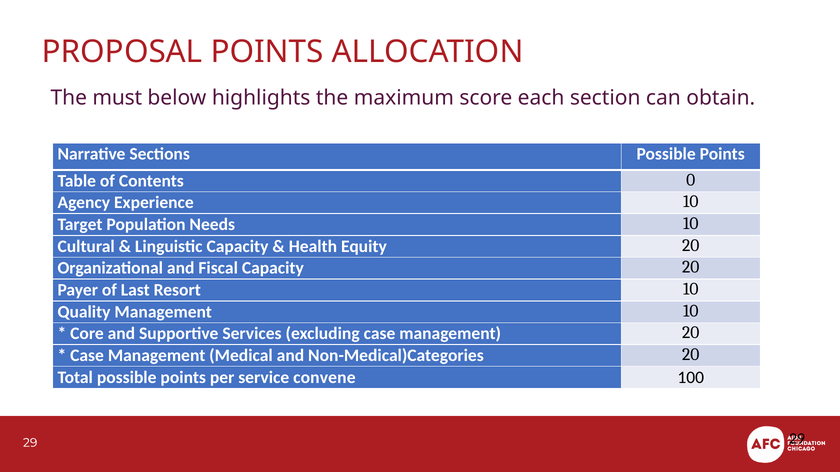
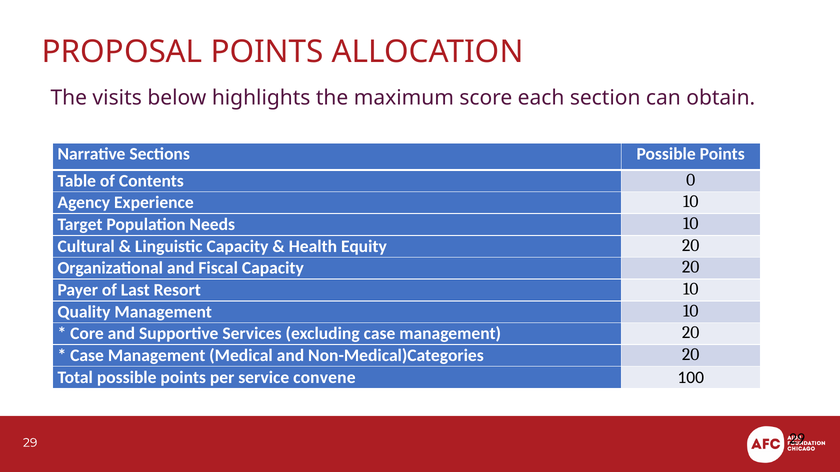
must: must -> visits
